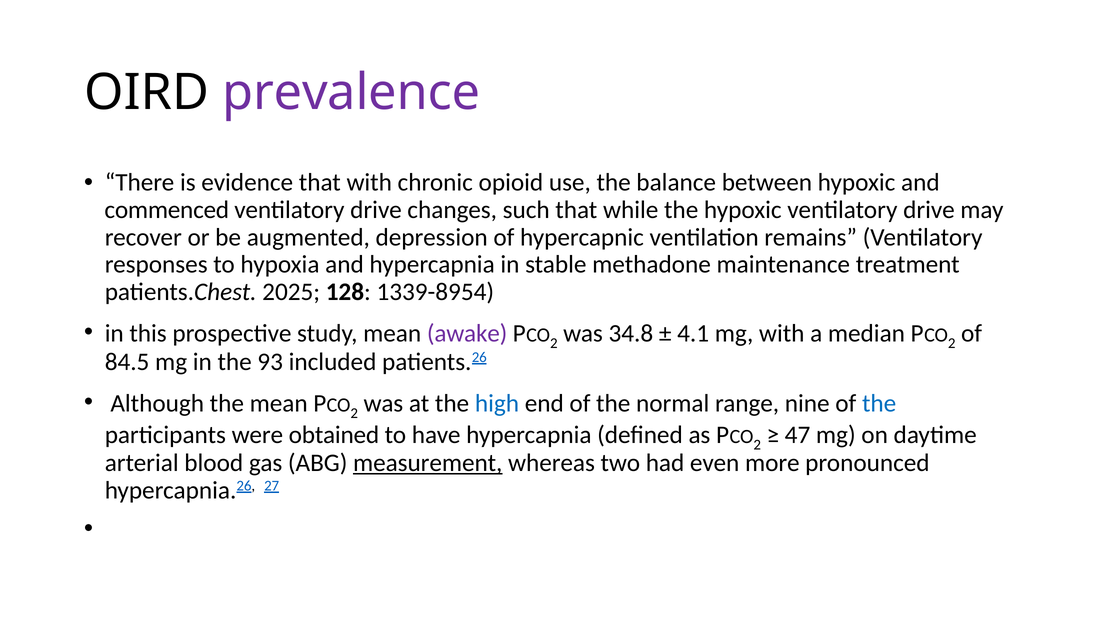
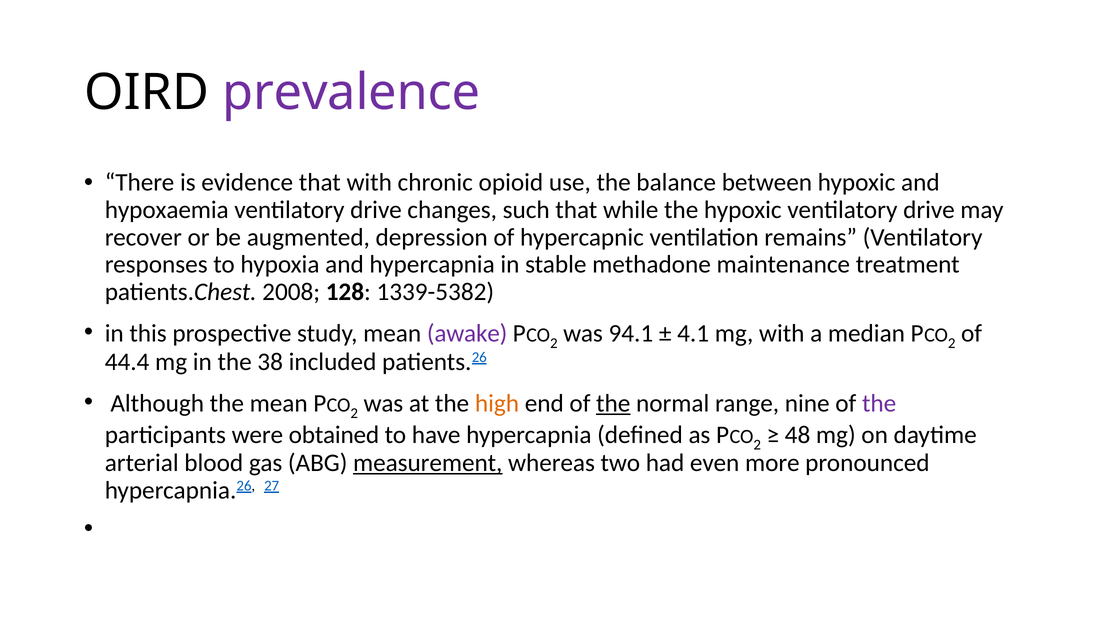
commenced: commenced -> hypoxaemia
2025: 2025 -> 2008
1339-8954: 1339-8954 -> 1339-5382
34.8: 34.8 -> 94.1
84.5: 84.5 -> 44.4
93: 93 -> 38
high colour: blue -> orange
the at (613, 404) underline: none -> present
the at (879, 404) colour: blue -> purple
47: 47 -> 48
